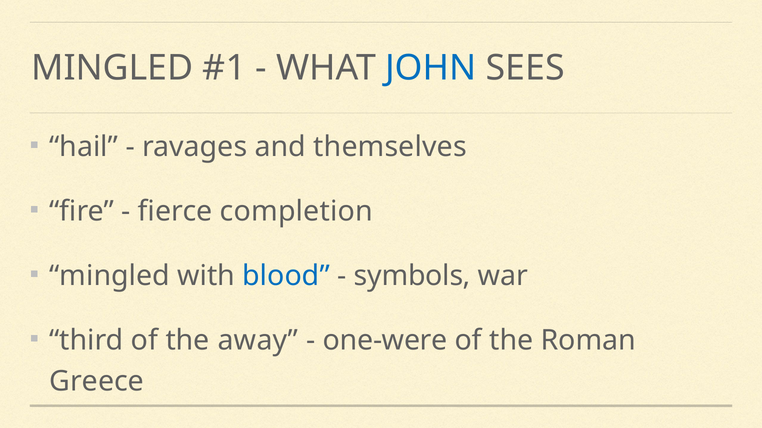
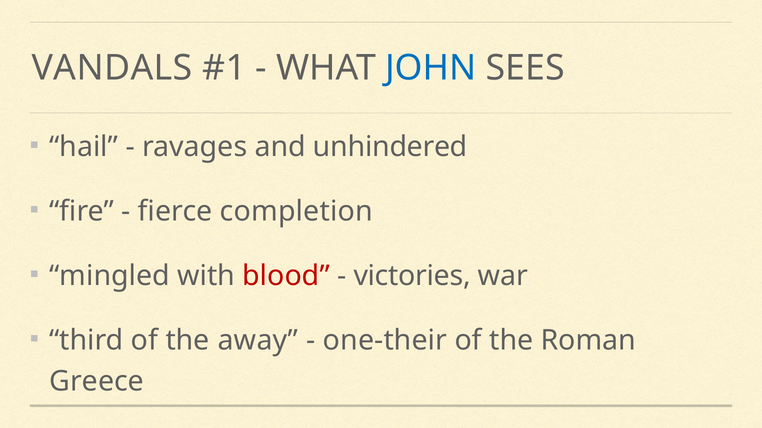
MINGLED at (112, 68): MINGLED -> VANDALS
themselves: themselves -> unhindered
blood colour: blue -> red
symbols: symbols -> victories
one-were: one-were -> one-their
